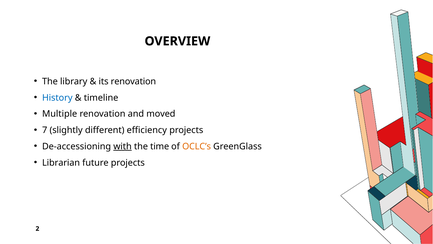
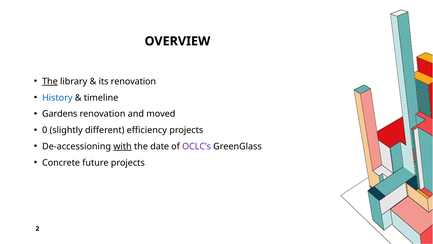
The at (50, 81) underline: none -> present
Multiple: Multiple -> Gardens
7: 7 -> 0
time: time -> date
OCLC’s colour: orange -> purple
Librarian: Librarian -> Concrete
